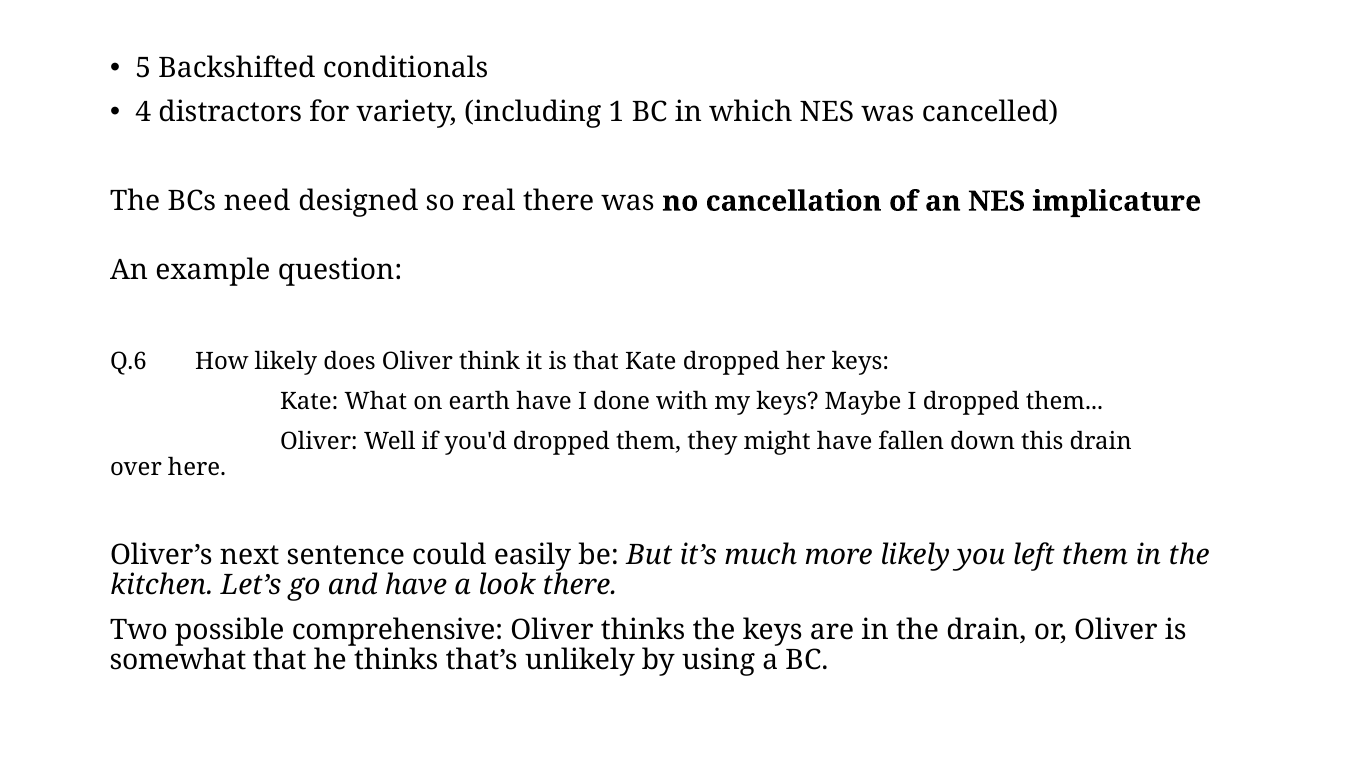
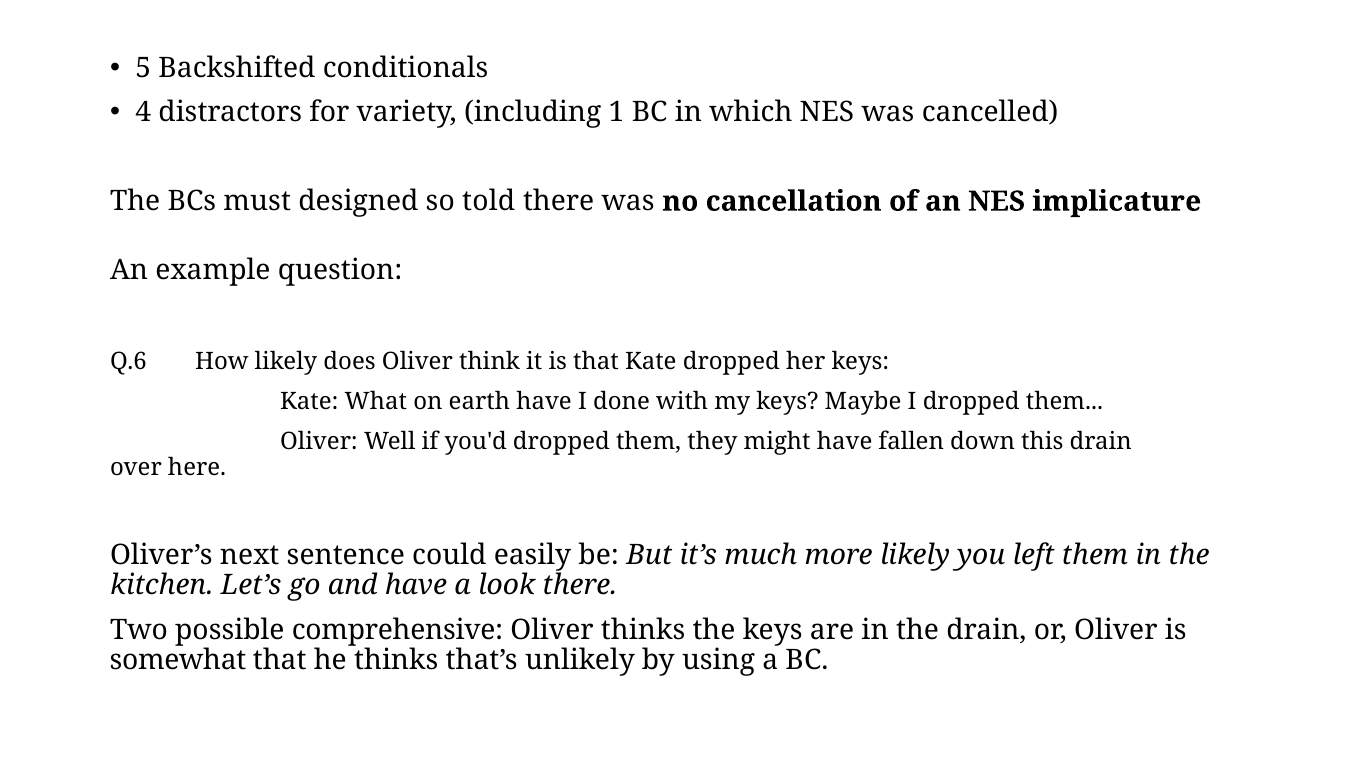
need: need -> must
real: real -> told
